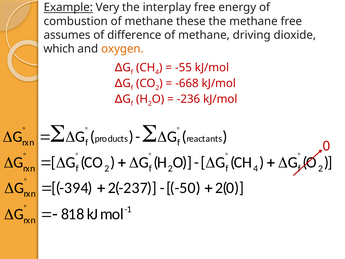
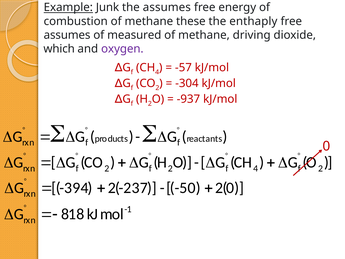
Very: Very -> Junk
the interplay: interplay -> assumes
the methane: methane -> enthaply
difference: difference -> measured
oxygen colour: orange -> purple
-55: -55 -> -57
-668: -668 -> -304
-236: -236 -> -937
